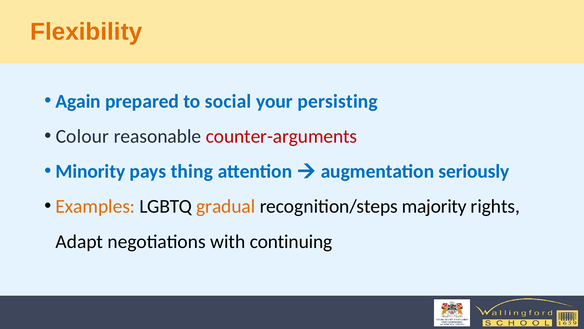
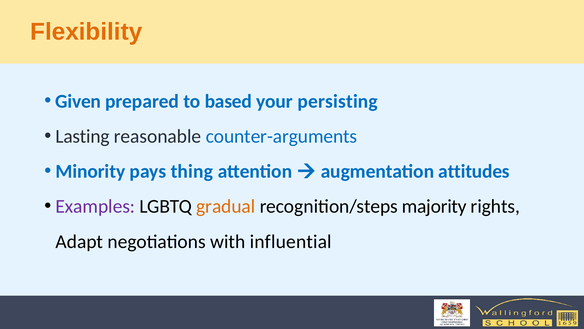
Again: Again -> Given
social: social -> based
Colour: Colour -> Lasting
counter-arguments colour: red -> blue
seriously: seriously -> attitudes
Examples colour: orange -> purple
continuing: continuing -> influential
